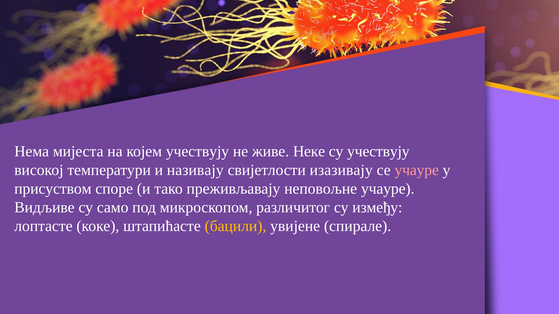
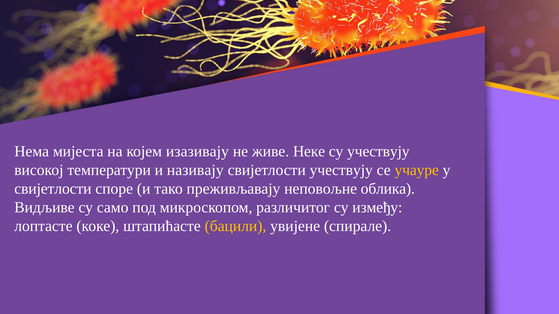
којем учествују: учествују -> изазивају
свијетлости изазивају: изазивају -> учествују
учауре at (417, 170) colour: pink -> yellow
присуством at (53, 189): присуством -> свијетлости
неповољне учауре: учауре -> облика
